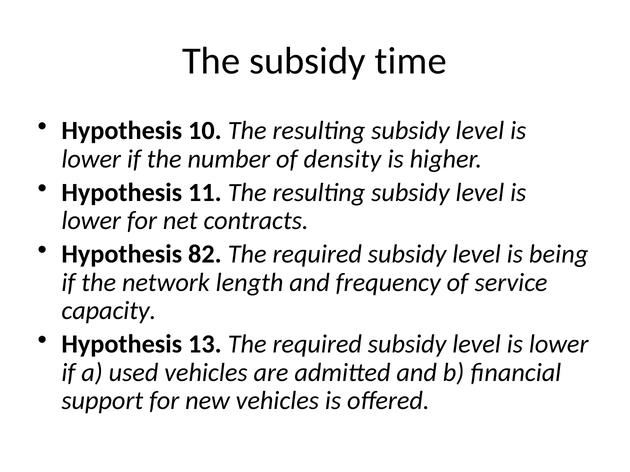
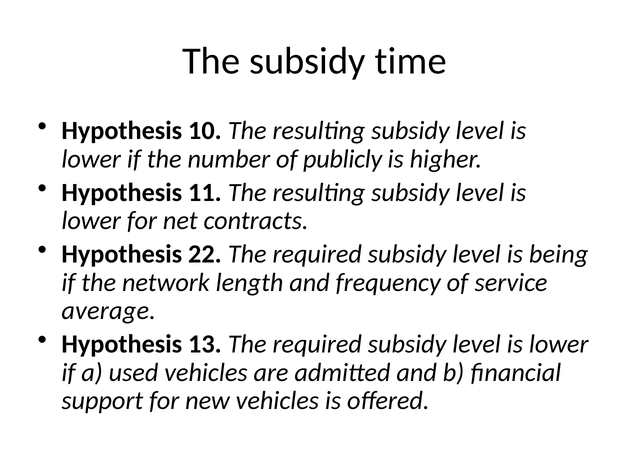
density: density -> publicly
82: 82 -> 22
capacity: capacity -> average
